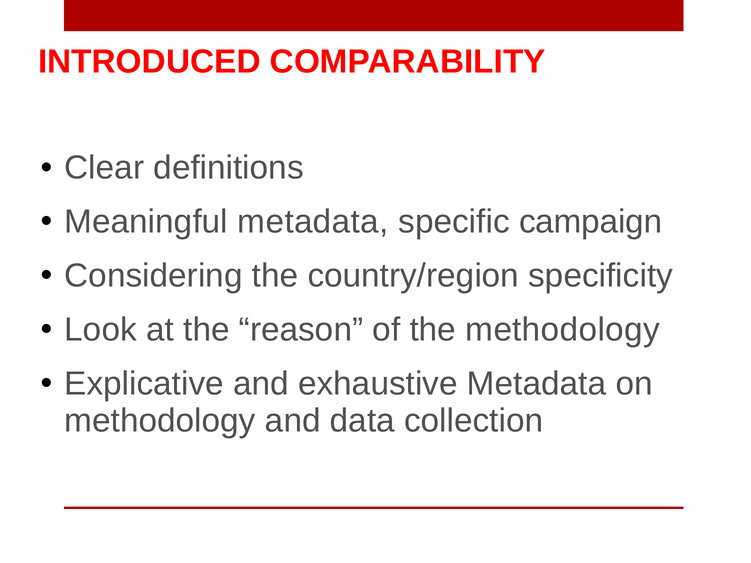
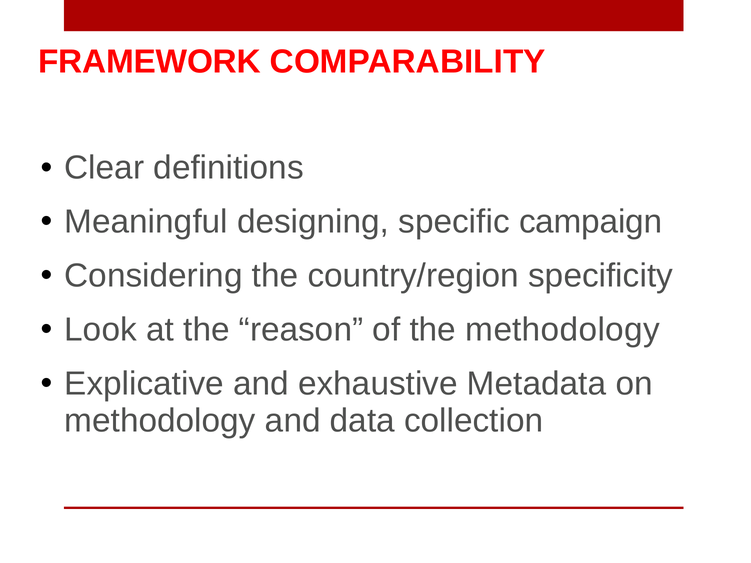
INTRODUCED: INTRODUCED -> FRAMEWORK
Meaningful metadata: metadata -> designing
